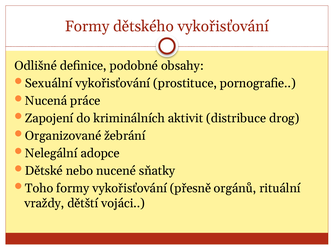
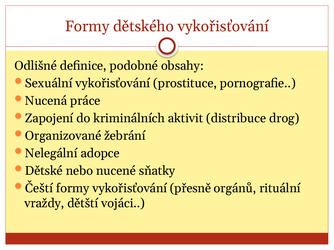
Toho: Toho -> Čeští
